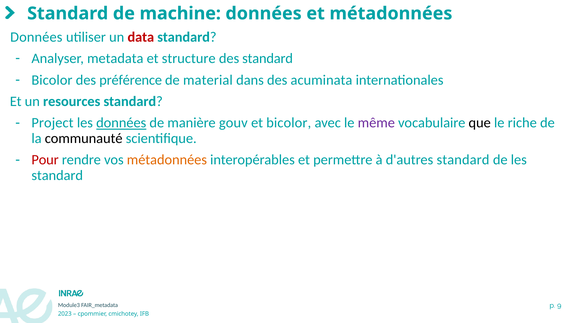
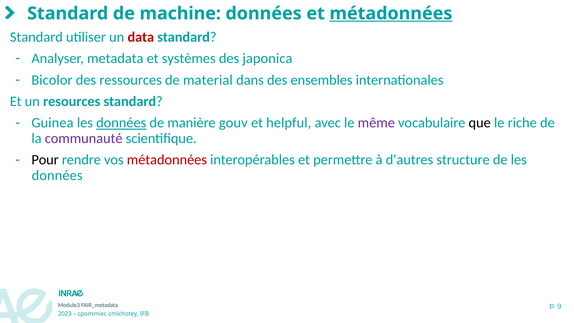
métadonnées at (391, 13) underline: none -> present
Données at (36, 37): Données -> Standard
structure: structure -> systèmes
des standard: standard -> japonica
préférence: préférence -> ressources
acuminata: acuminata -> ensembles
Project: Project -> Guinea
et bicolor: bicolor -> helpful
communauté colour: black -> purple
Pour colour: red -> black
métadonnées at (167, 160) colour: orange -> red
d'autres standard: standard -> structure
standard at (57, 175): standard -> données
